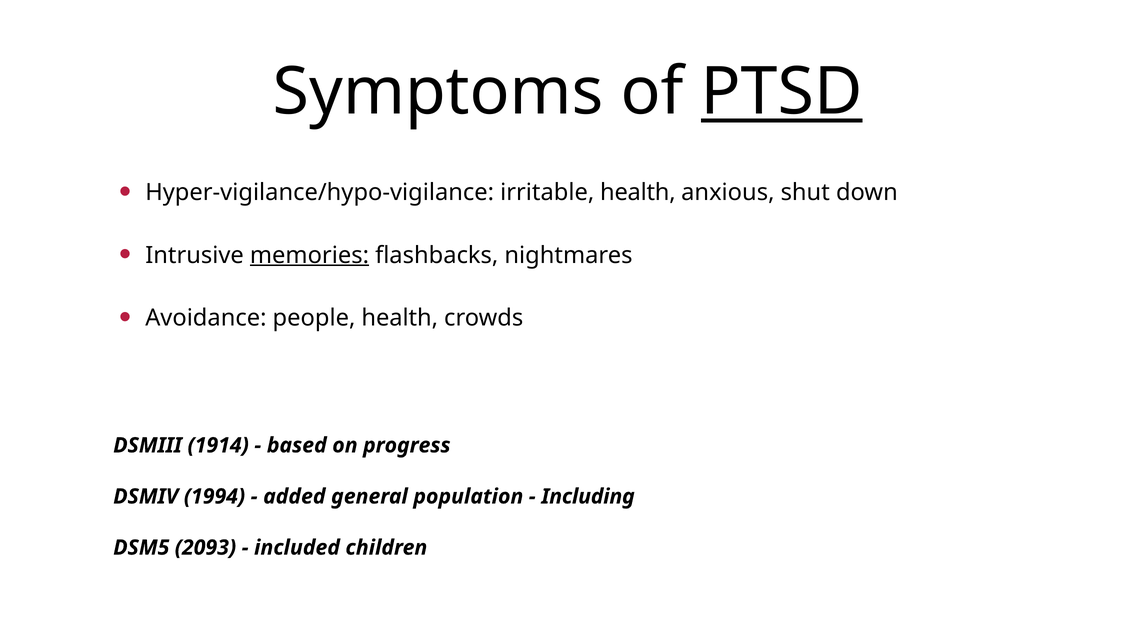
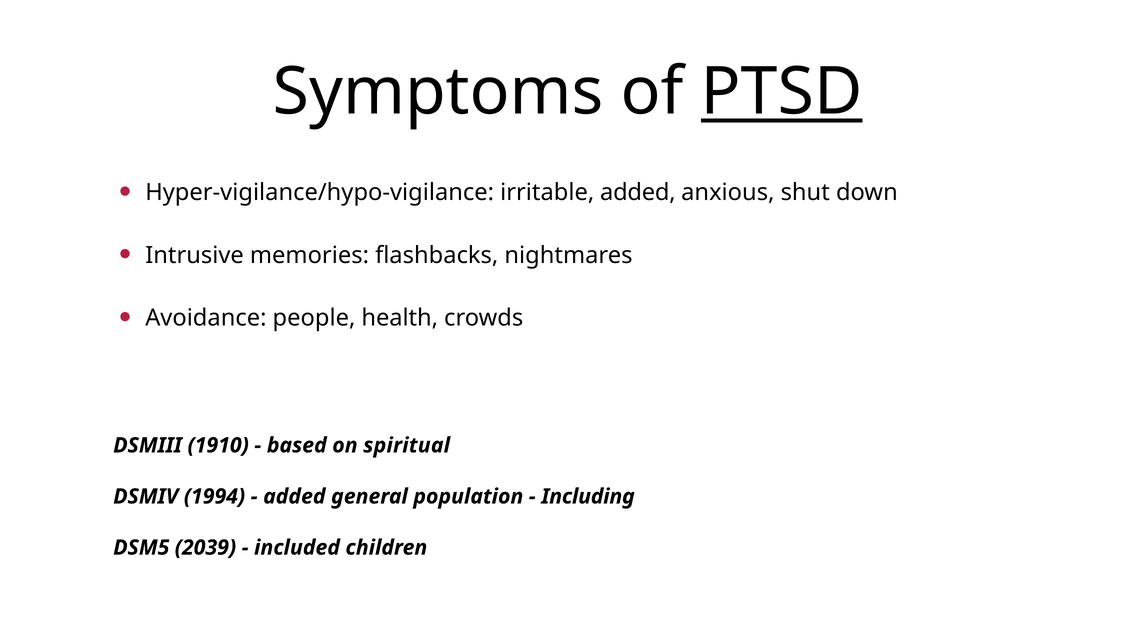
irritable health: health -> added
memories underline: present -> none
1914: 1914 -> 1910
progress: progress -> spiritual
2093: 2093 -> 2039
